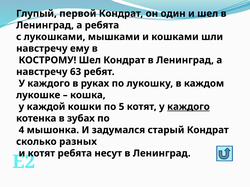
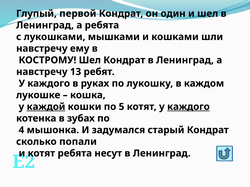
63: 63 -> 13
каждой underline: none -> present
разных: разных -> попали
